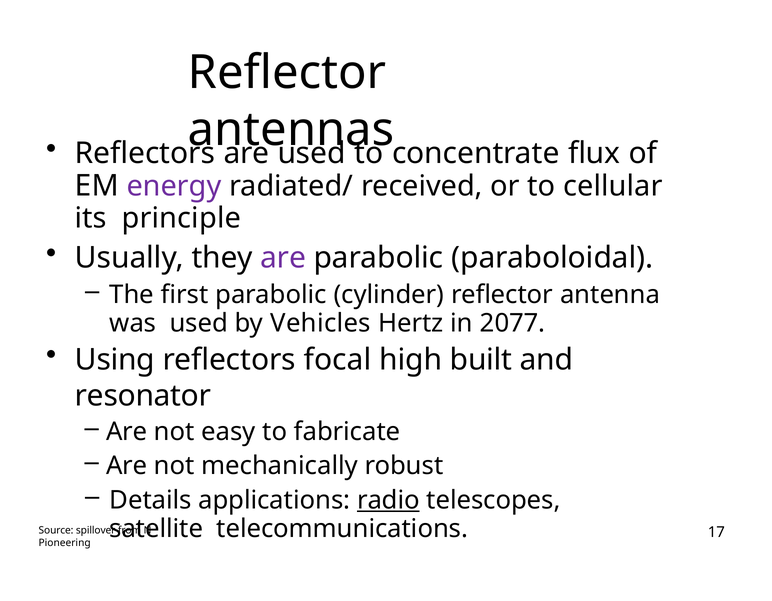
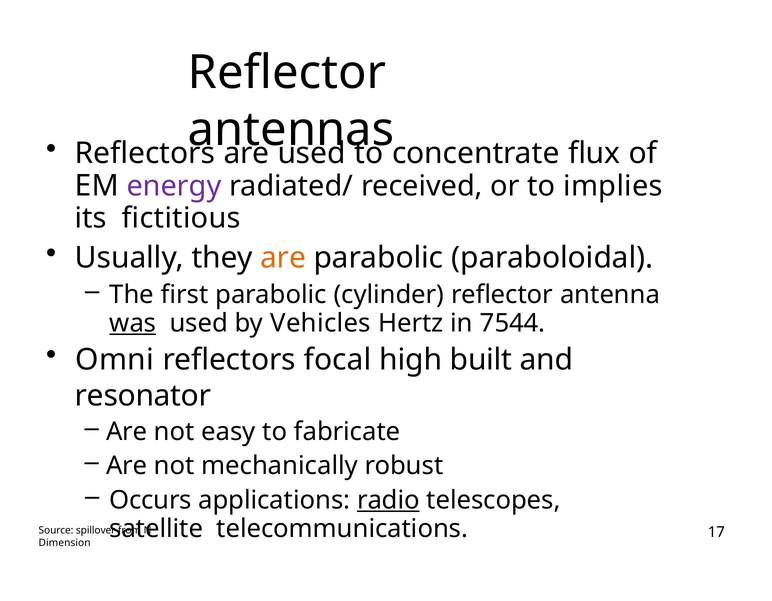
cellular: cellular -> implies
principle: principle -> fictitious
are at (283, 258) colour: purple -> orange
was underline: none -> present
2077: 2077 -> 7544
Using: Using -> Omni
Details: Details -> Occurs
Pioneering: Pioneering -> Dimension
